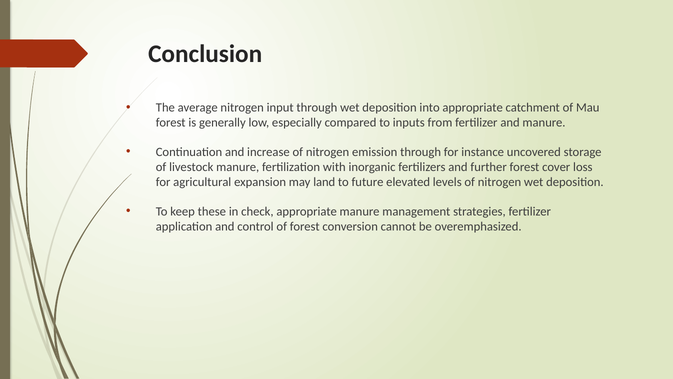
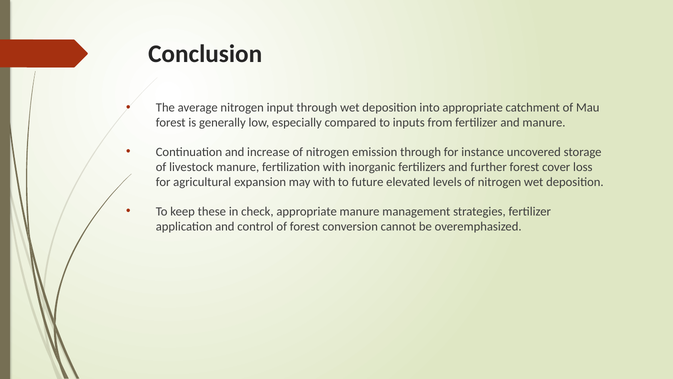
may land: land -> with
